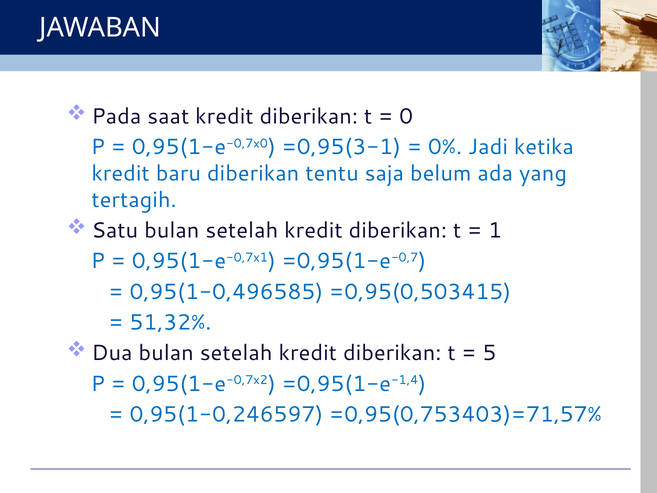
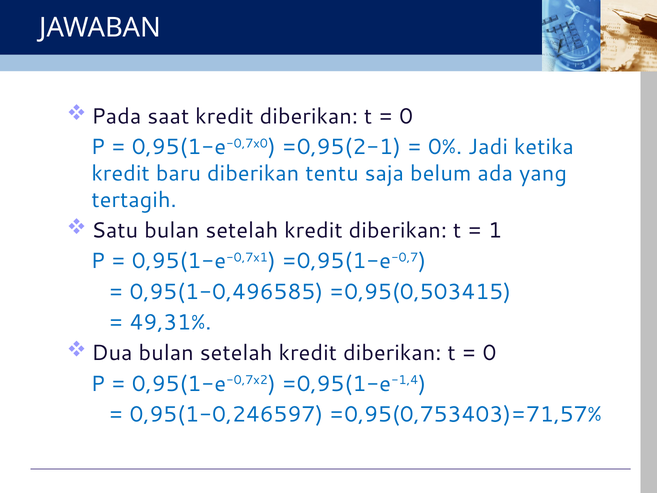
=0,95(3-1: =0,95(3-1 -> =0,95(2-1
51,32%: 51,32% -> 49,31%
5 at (490, 353): 5 -> 0
